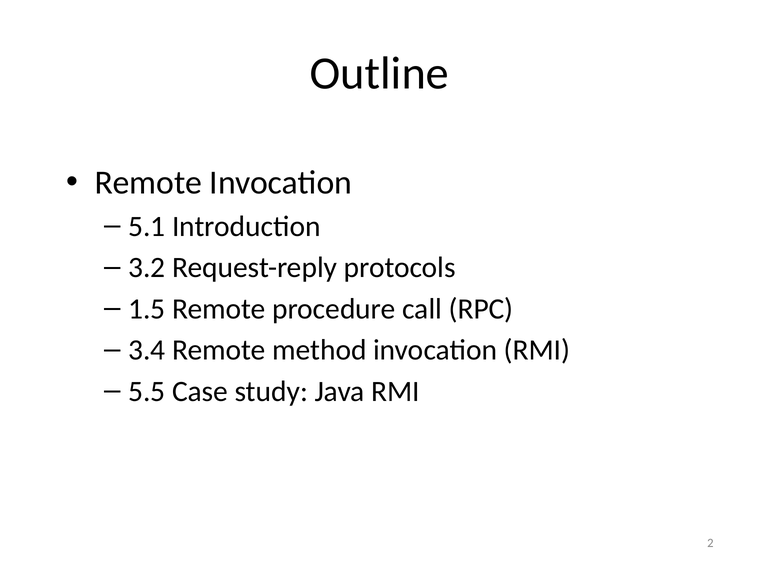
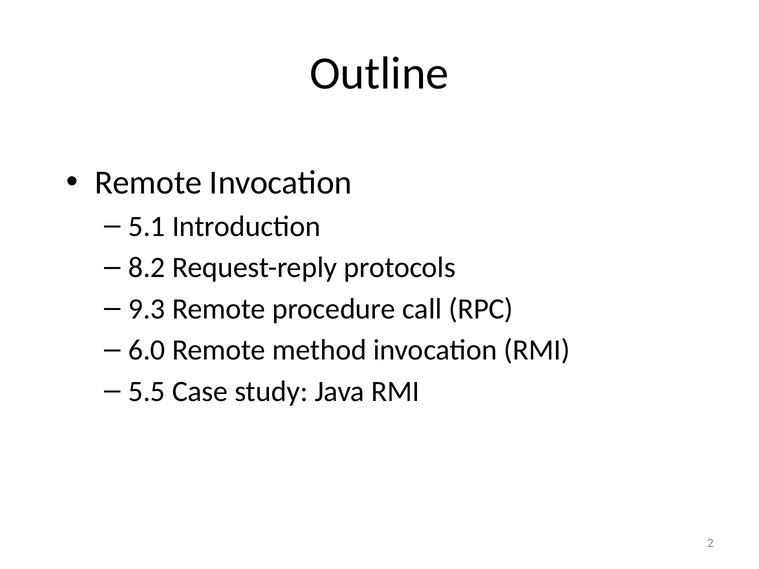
3.2: 3.2 -> 8.2
1.5: 1.5 -> 9.3
3.4: 3.4 -> 6.0
